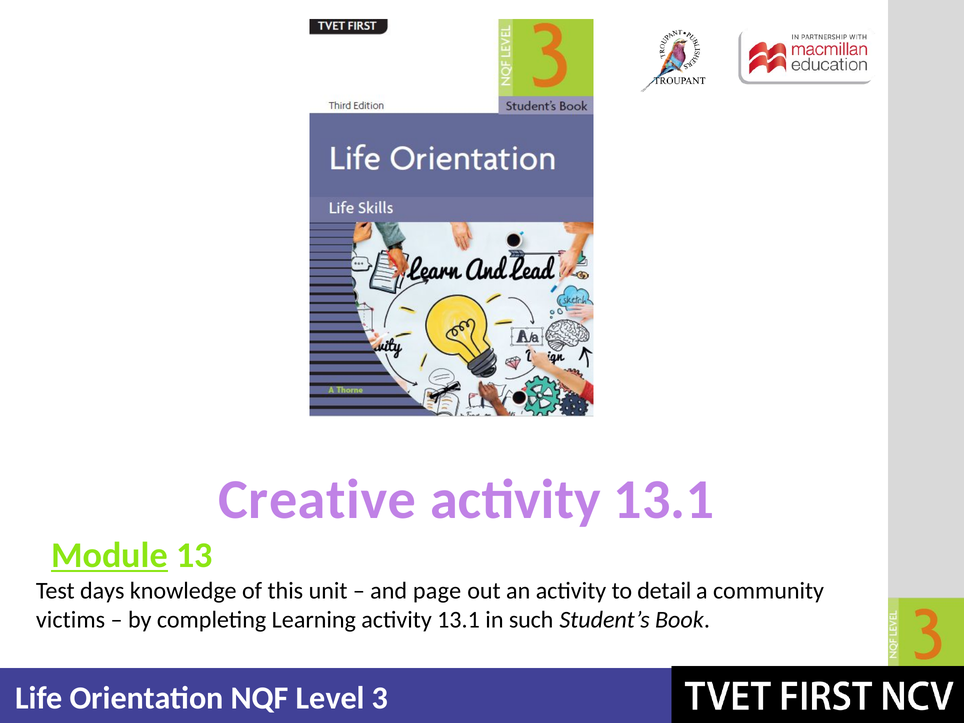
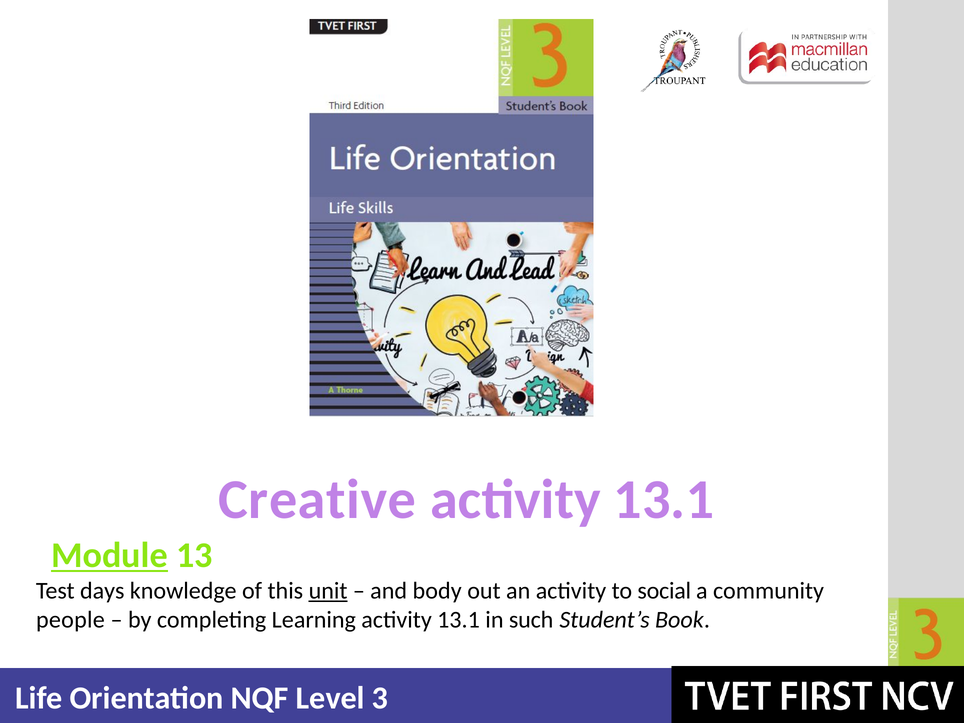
unit underline: none -> present
page: page -> body
detail: detail -> social
victims: victims -> people
